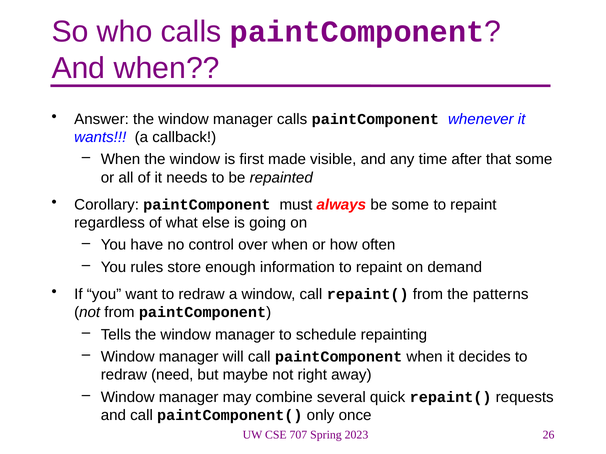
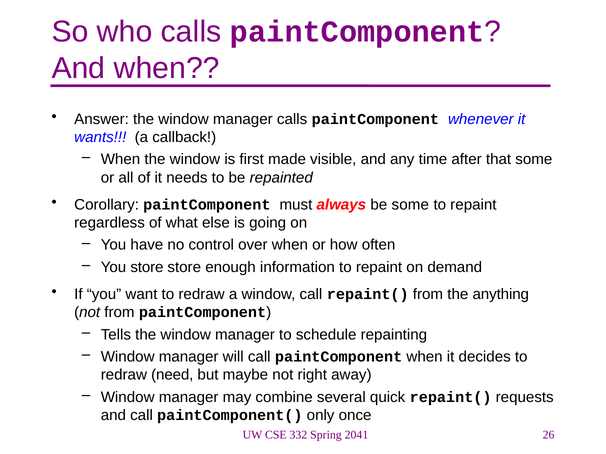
You rules: rules -> store
patterns: patterns -> anything
707: 707 -> 332
2023: 2023 -> 2041
